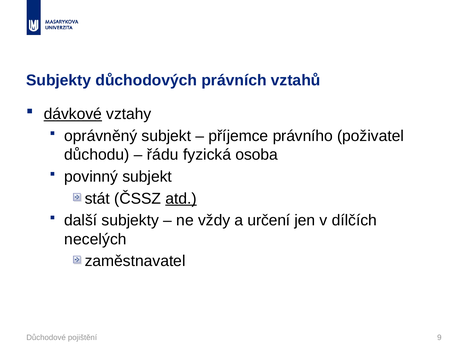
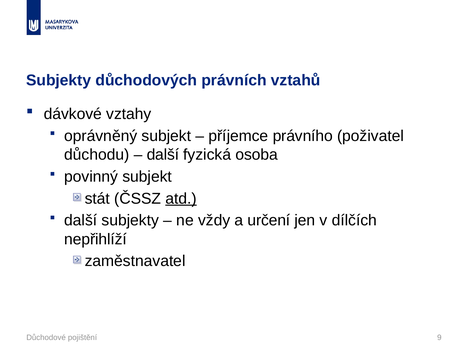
dávkové underline: present -> none
řádu at (163, 155): řádu -> další
necelých: necelých -> nepřihlíží
